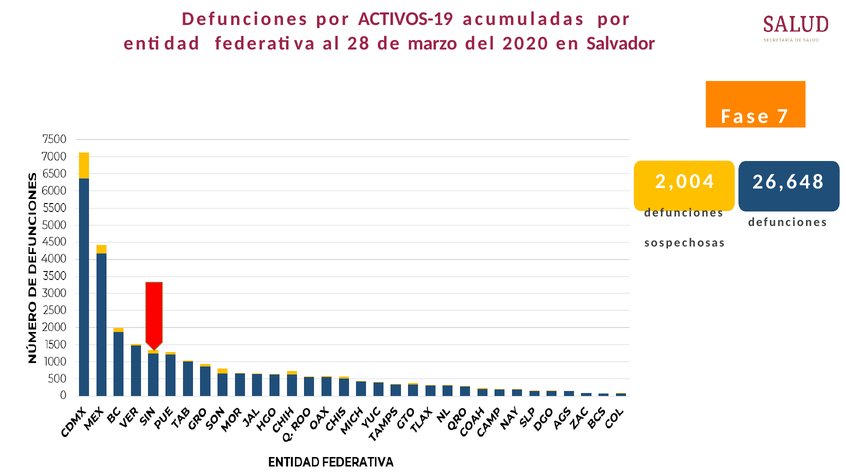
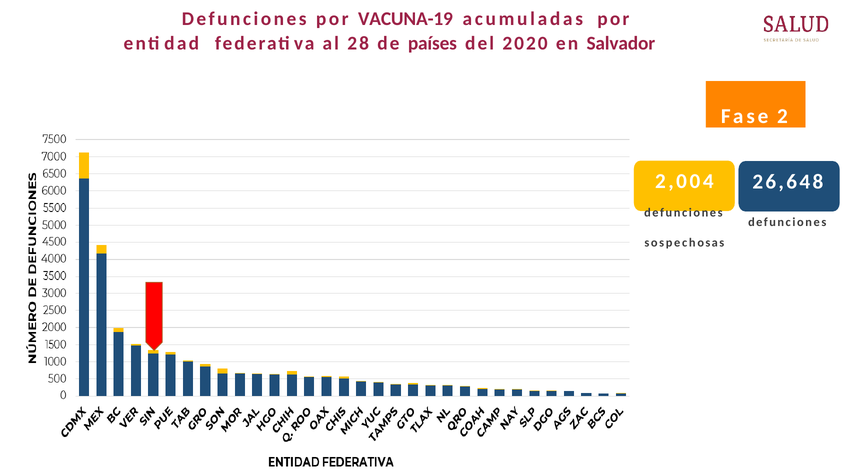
ACTIVOS-19: ACTIVOS-19 -> VACUNA-19
marzo: marzo -> países
7: 7 -> 2
